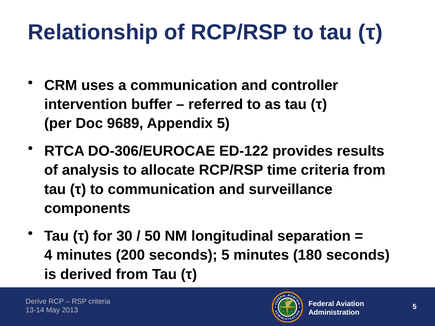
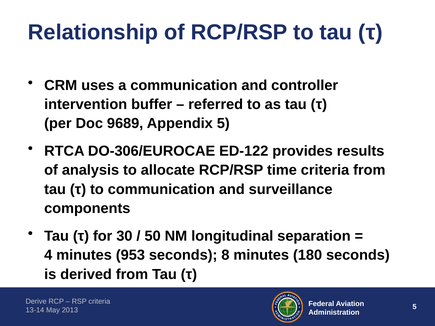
200: 200 -> 953
seconds 5: 5 -> 8
